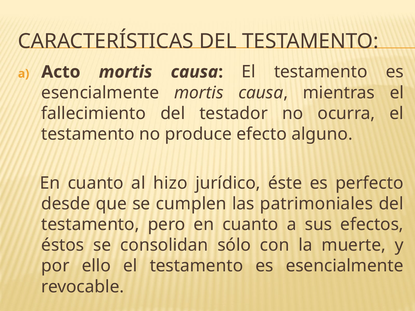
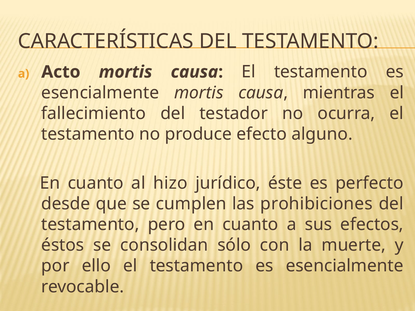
patrimoniales: patrimoniales -> prohibiciones
